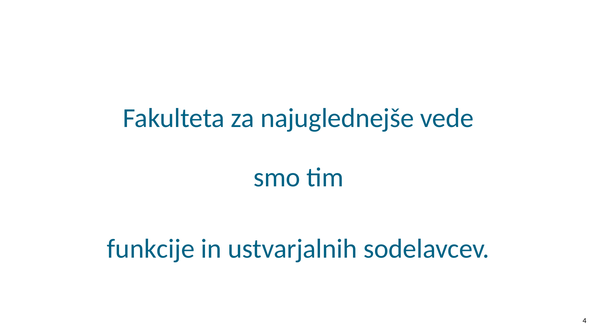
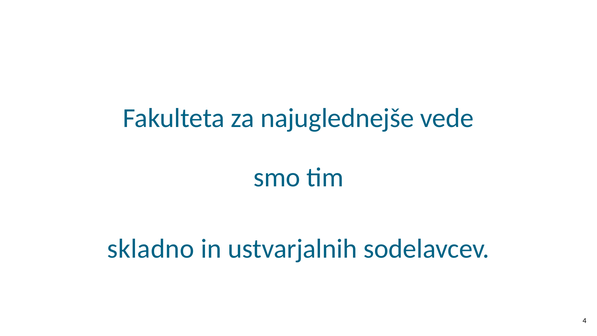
funkcije: funkcije -> skladno
